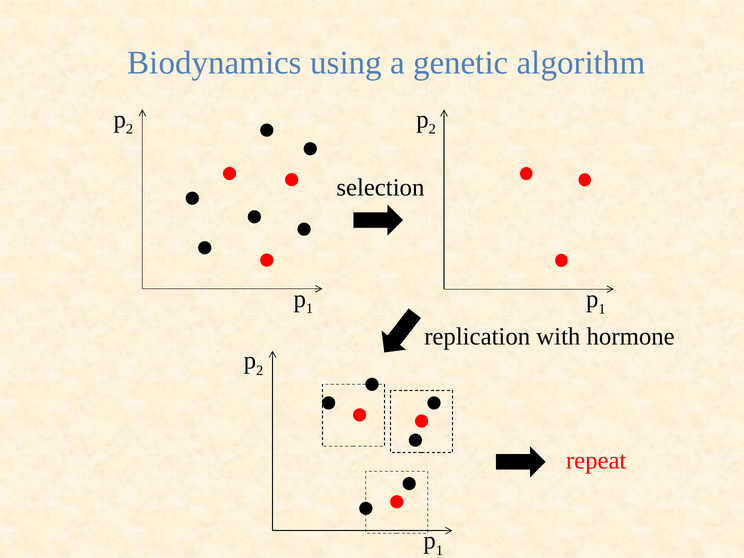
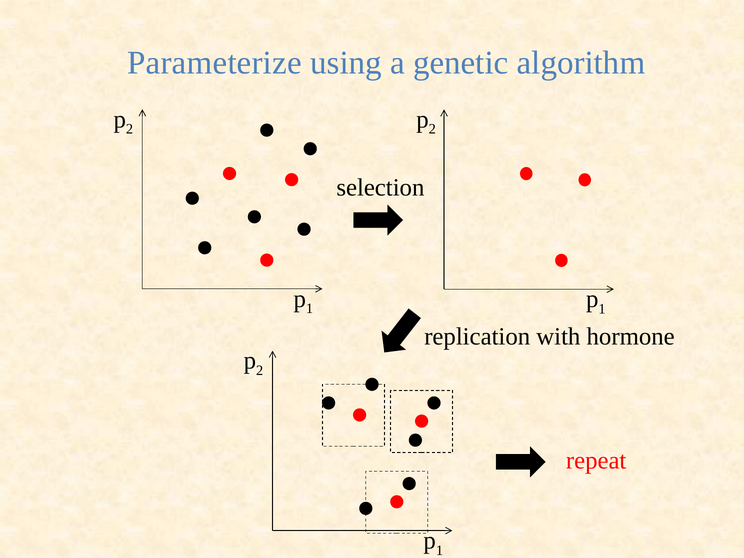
Biodynamics: Biodynamics -> Parameterize
